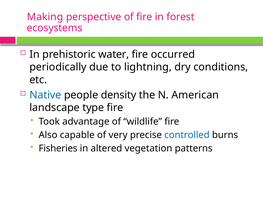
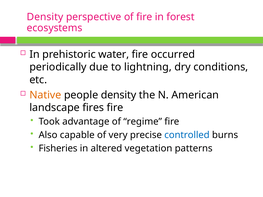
Making at (45, 17): Making -> Density
Native colour: blue -> orange
type: type -> fires
wildlife: wildlife -> regime
